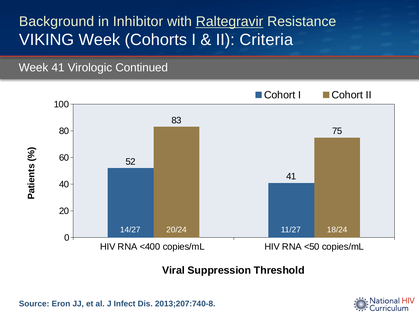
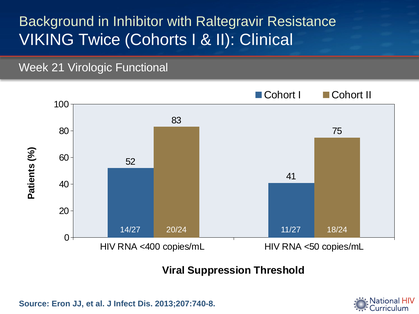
Raltegravir underline: present -> none
VIKING Week: Week -> Twice
Criteria: Criteria -> Clinical
Week 41: 41 -> 21
Continued: Continued -> Functional
